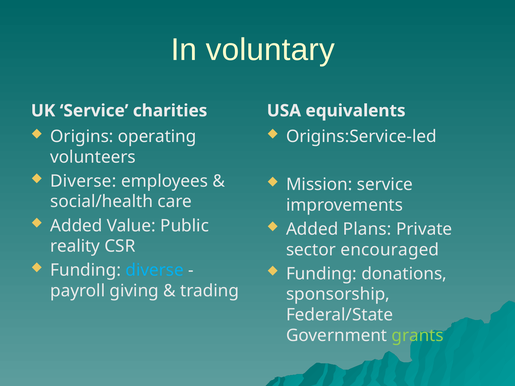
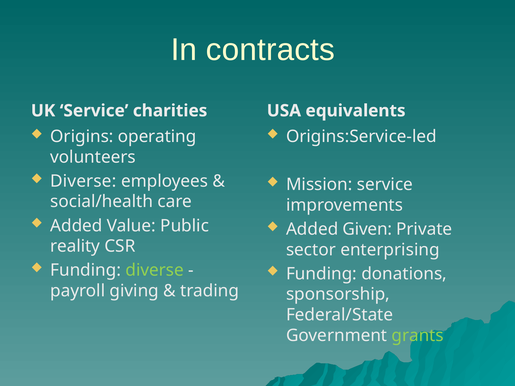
voluntary: voluntary -> contracts
Plans: Plans -> Given
encouraged: encouraged -> enterprising
diverse at (155, 270) colour: light blue -> light green
